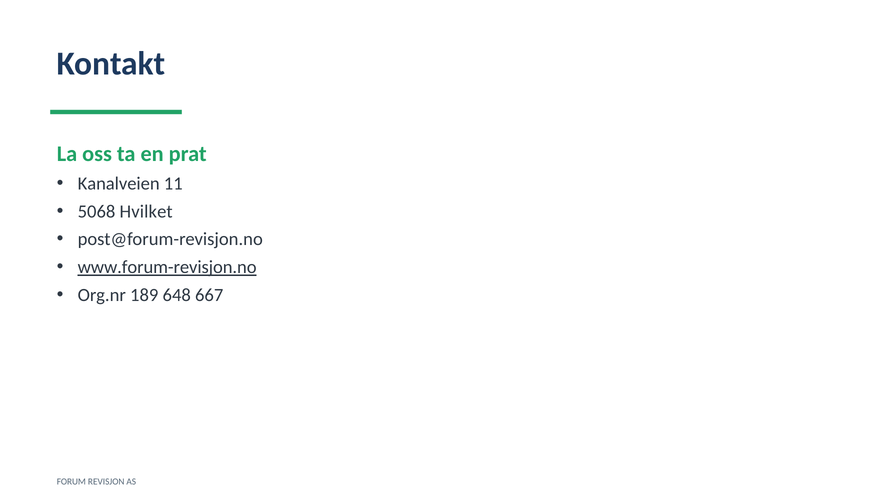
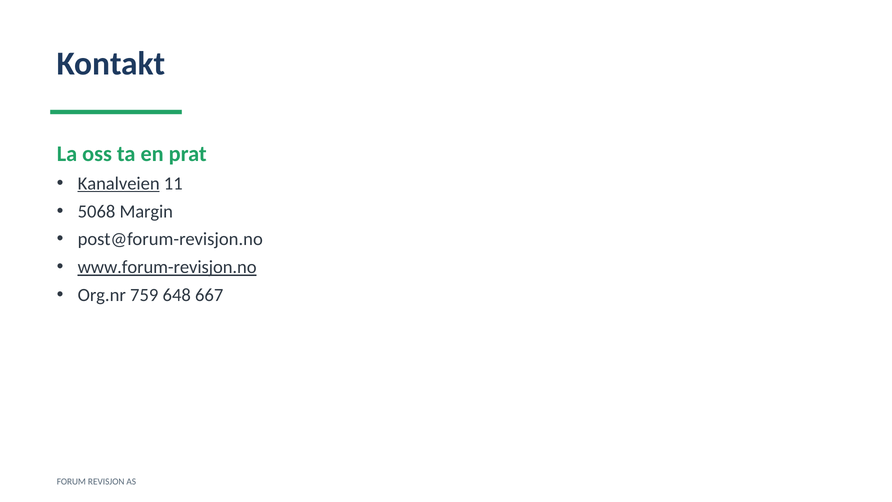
Kanalveien underline: none -> present
Hvilket: Hvilket -> Margin
189: 189 -> 759
